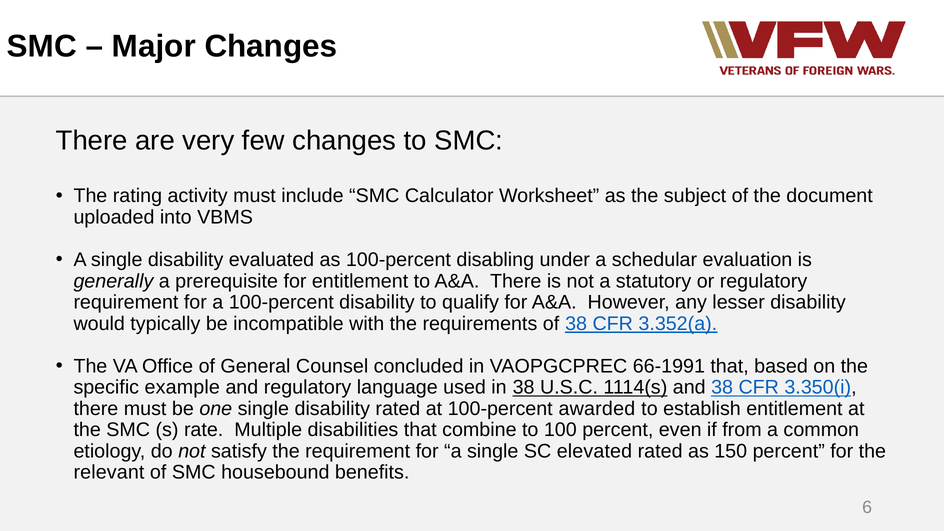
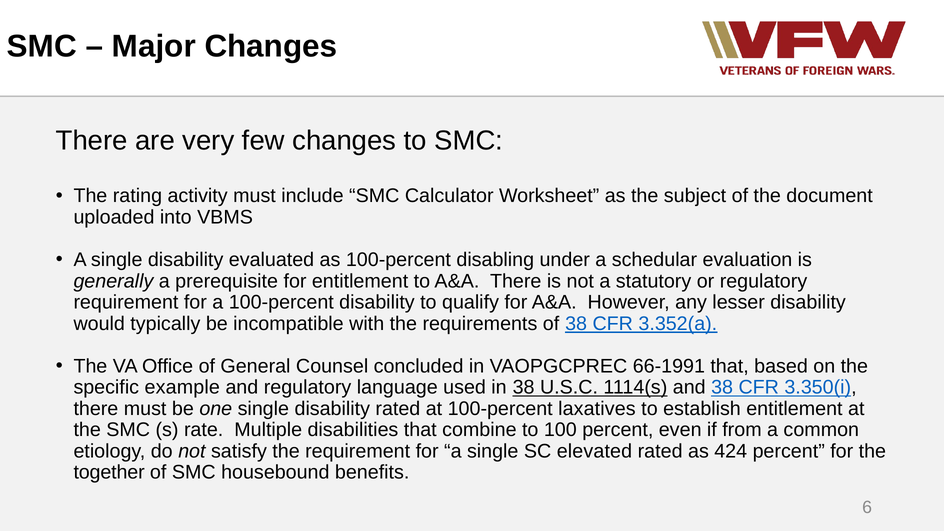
awarded: awarded -> laxatives
150: 150 -> 424
relevant: relevant -> together
